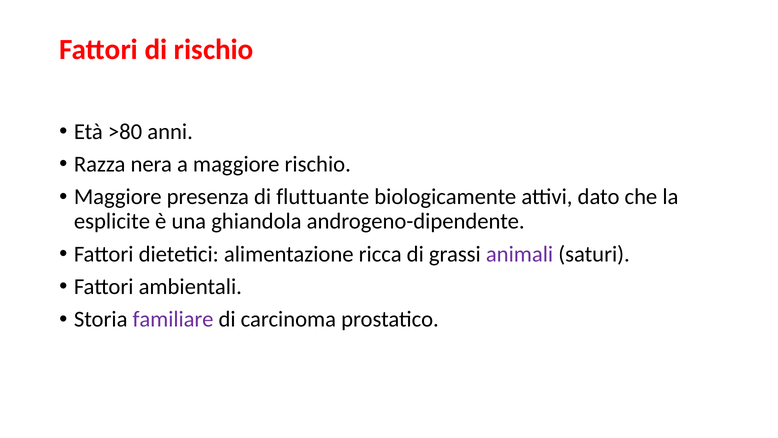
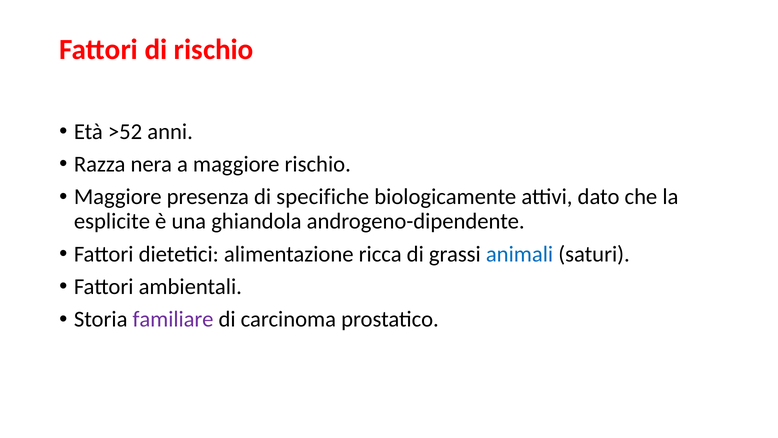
>80: >80 -> >52
fluttuante: fluttuante -> specifiche
animali colour: purple -> blue
